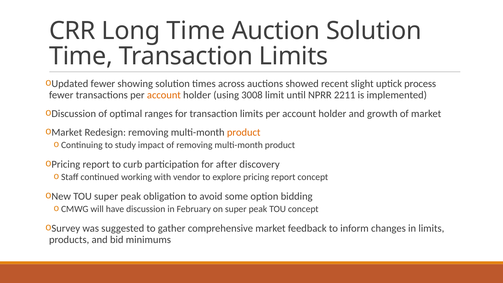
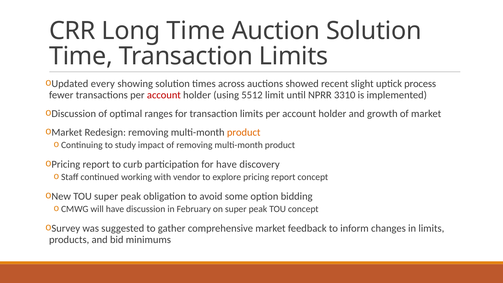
fewer at (103, 84): fewer -> every
account at (164, 95) colour: orange -> red
3008: 3008 -> 5512
2211: 2211 -> 3310
for after: after -> have
